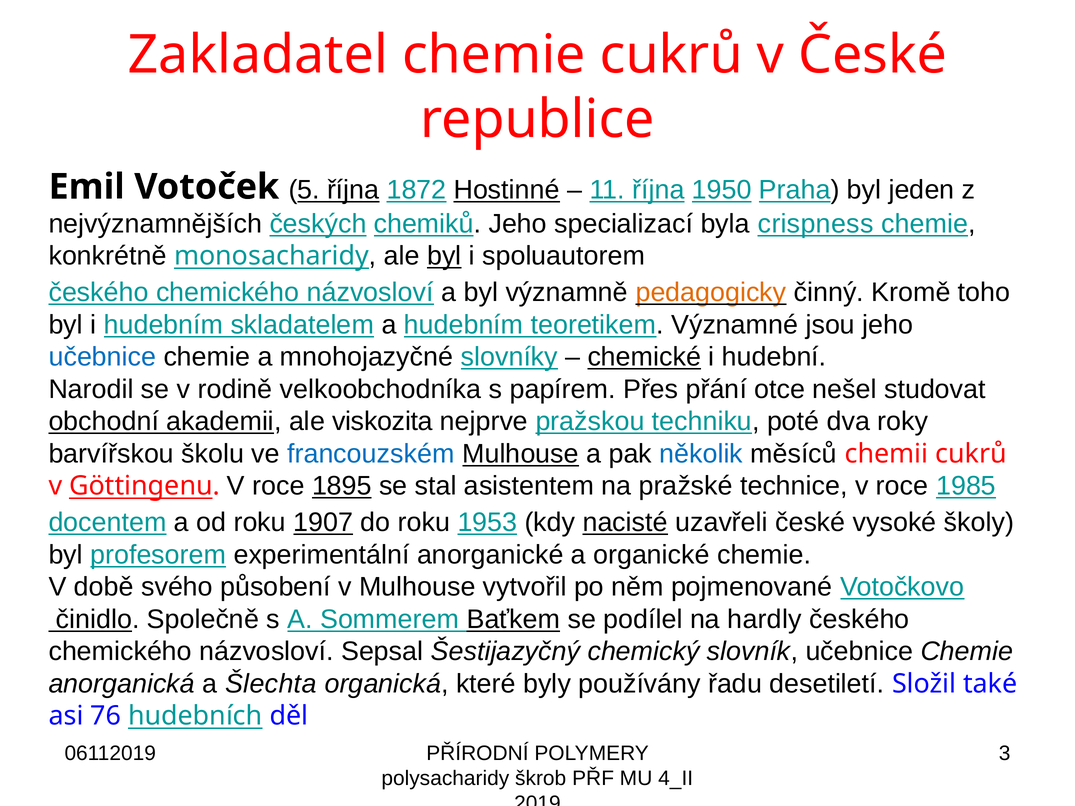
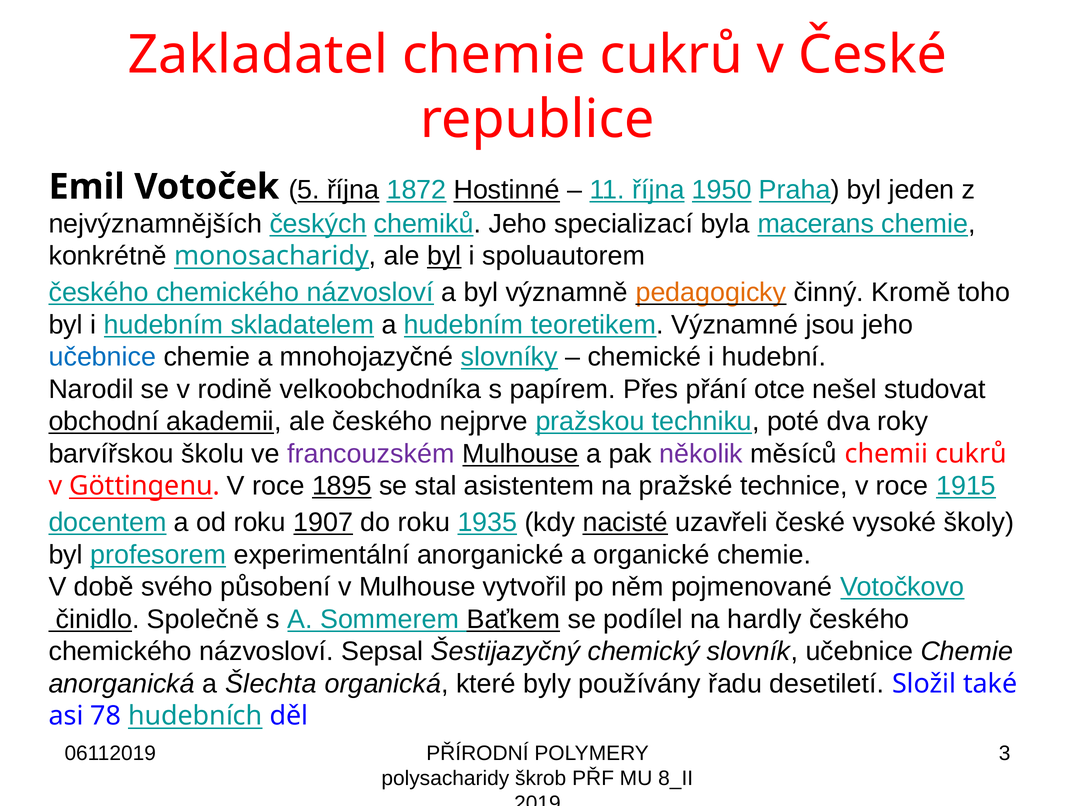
crispness: crispness -> macerans
chemické underline: present -> none
ale viskozita: viskozita -> českého
francouzském colour: blue -> purple
několik colour: blue -> purple
1985: 1985 -> 1915
1953: 1953 -> 1935
76: 76 -> 78
4_II: 4_II -> 8_II
